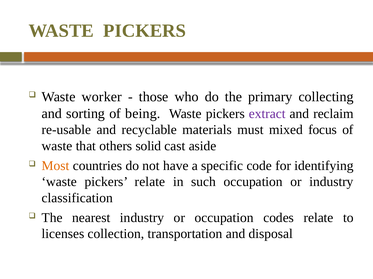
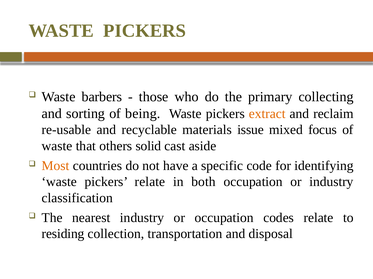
worker: worker -> barbers
extract colour: purple -> orange
must: must -> issue
such: such -> both
licenses: licenses -> residing
